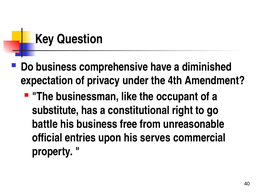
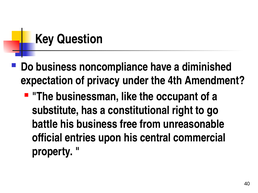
comprehensive: comprehensive -> noncompliance
serves: serves -> central
